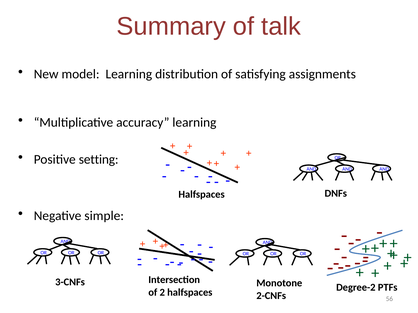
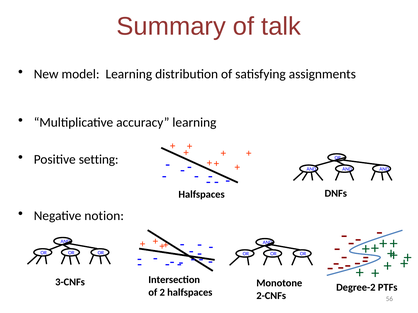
simple: simple -> notion
